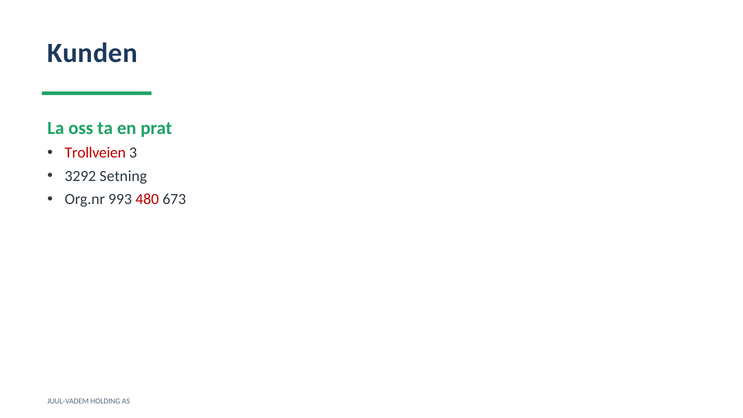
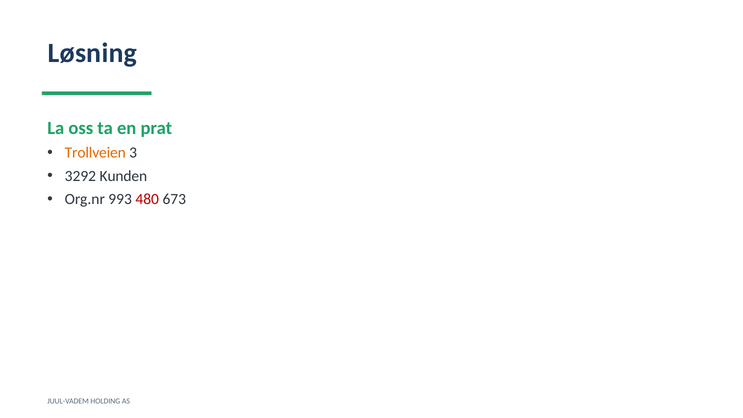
Kunden: Kunden -> Løsning
Trollveien colour: red -> orange
Setning: Setning -> Kunden
